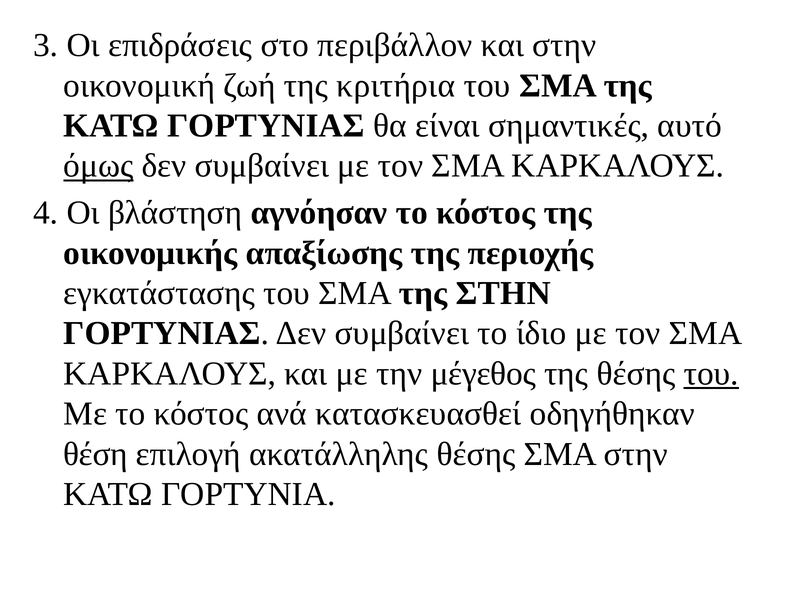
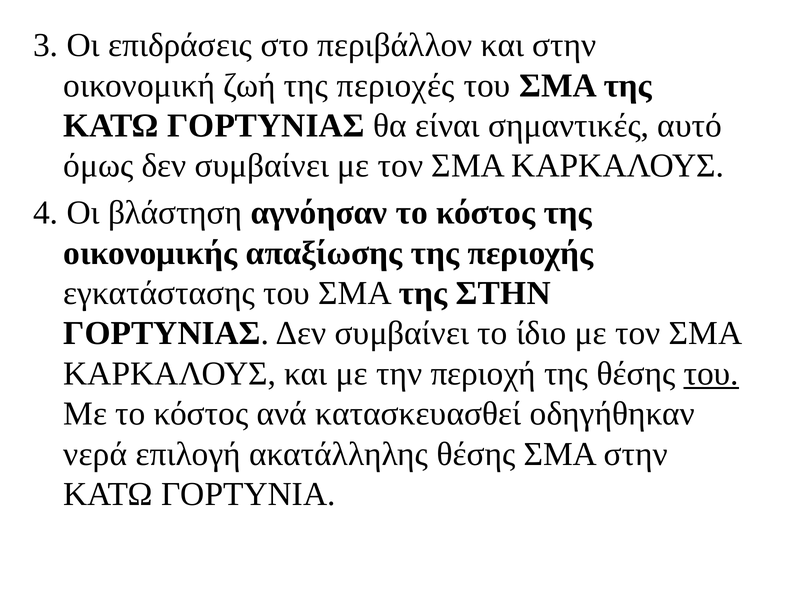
κριτήρια: κριτήρια -> περιοχές
όμως underline: present -> none
μέγεθος: μέγεθος -> περιοχή
θέση: θέση -> νερά
